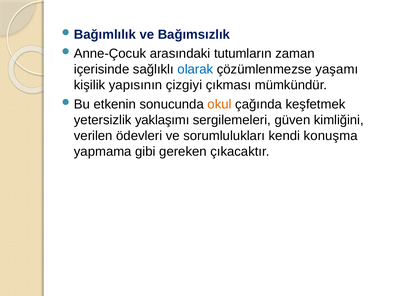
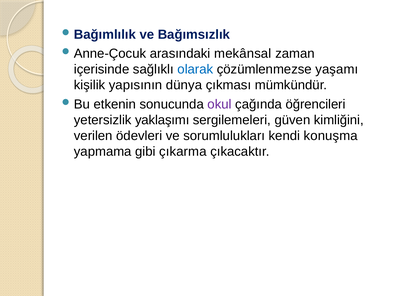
tutumların: tutumların -> mekânsal
çizgiyi: çizgiyi -> dünya
okul colour: orange -> purple
keşfetmek: keşfetmek -> öğrencileri
gereken: gereken -> çıkarma
